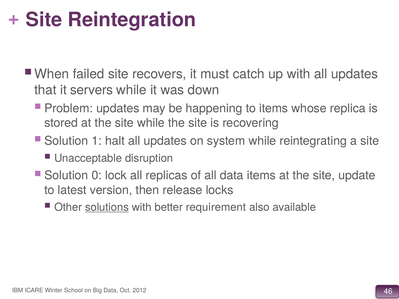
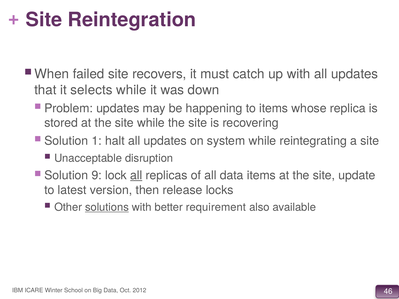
servers: servers -> selects
0: 0 -> 9
all at (136, 176) underline: none -> present
